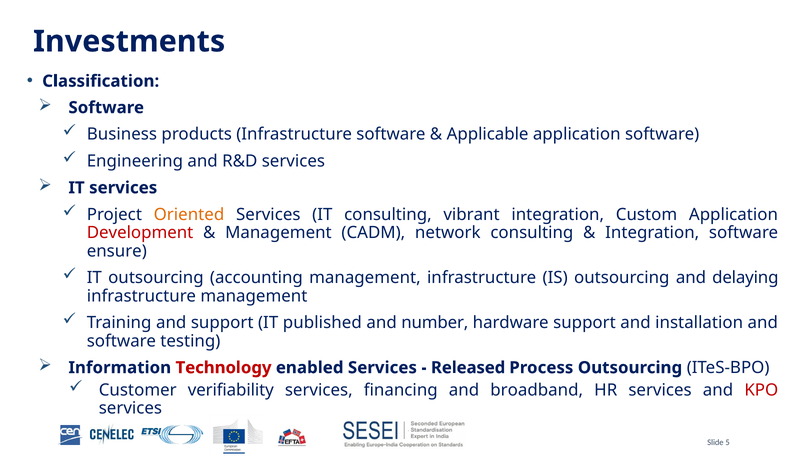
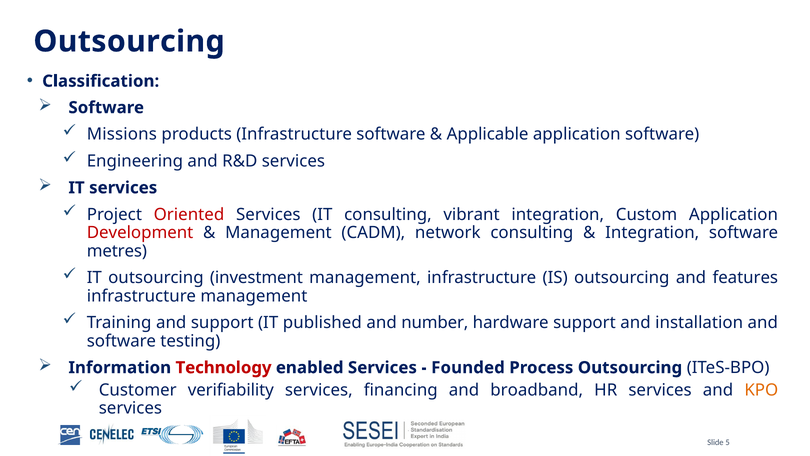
Investments at (129, 41): Investments -> Outsourcing
Business: Business -> Missions
Oriented colour: orange -> red
ensure: ensure -> metres
accounting: accounting -> investment
delaying: delaying -> features
Released: Released -> Founded
KPO colour: red -> orange
